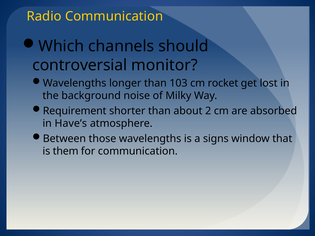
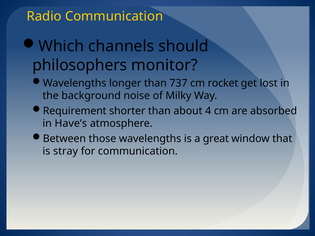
controversial: controversial -> philosophers
103: 103 -> 737
2: 2 -> 4
signs: signs -> great
them: them -> stray
